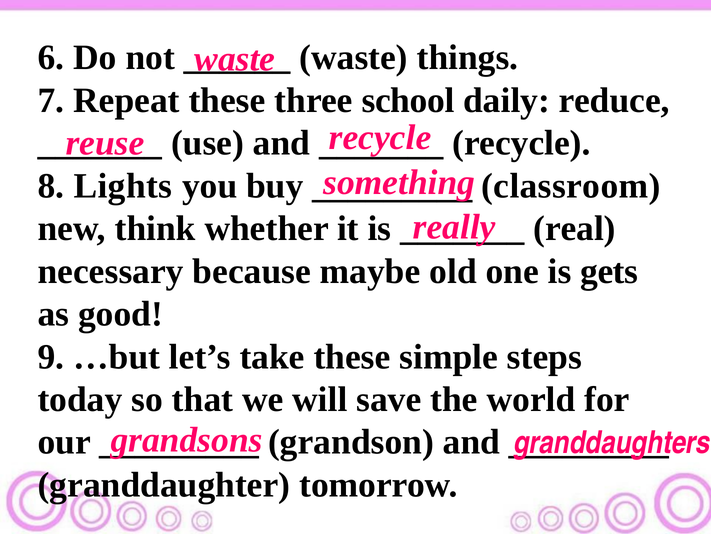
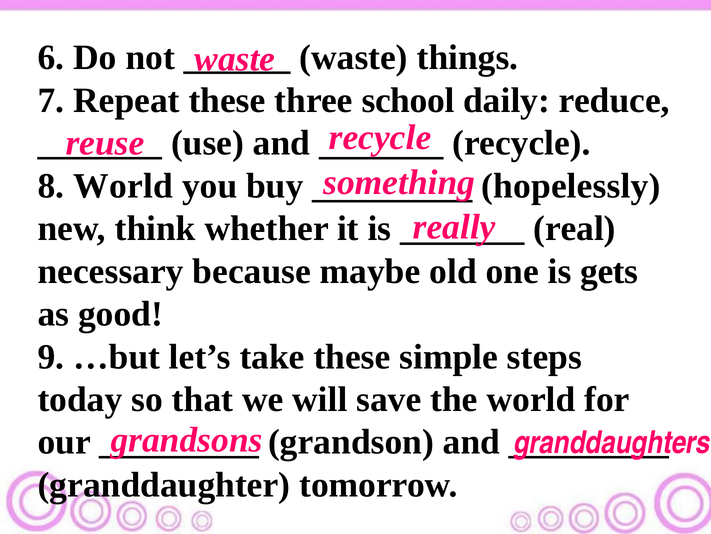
8 Lights: Lights -> World
classroom: classroom -> hopelessly
